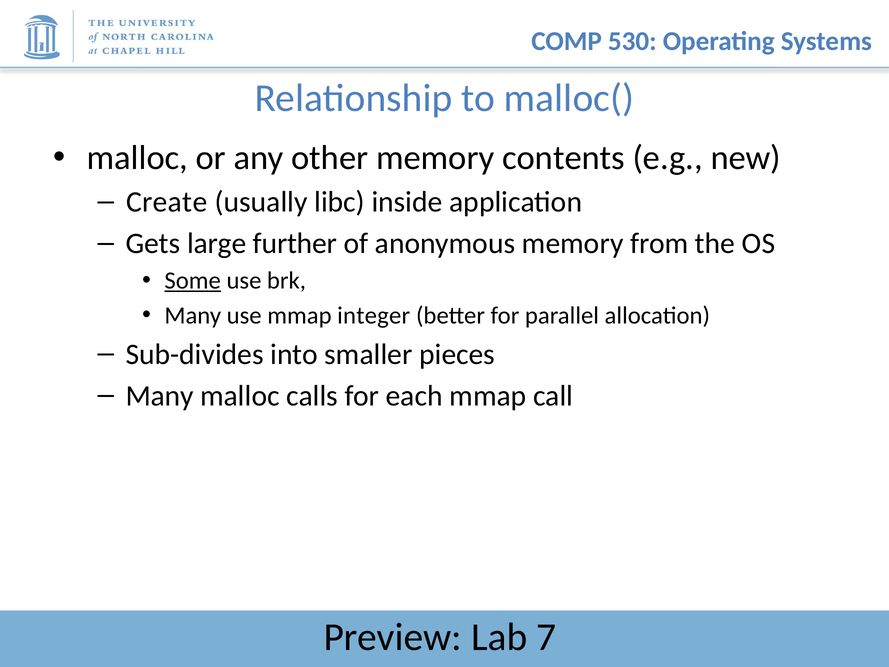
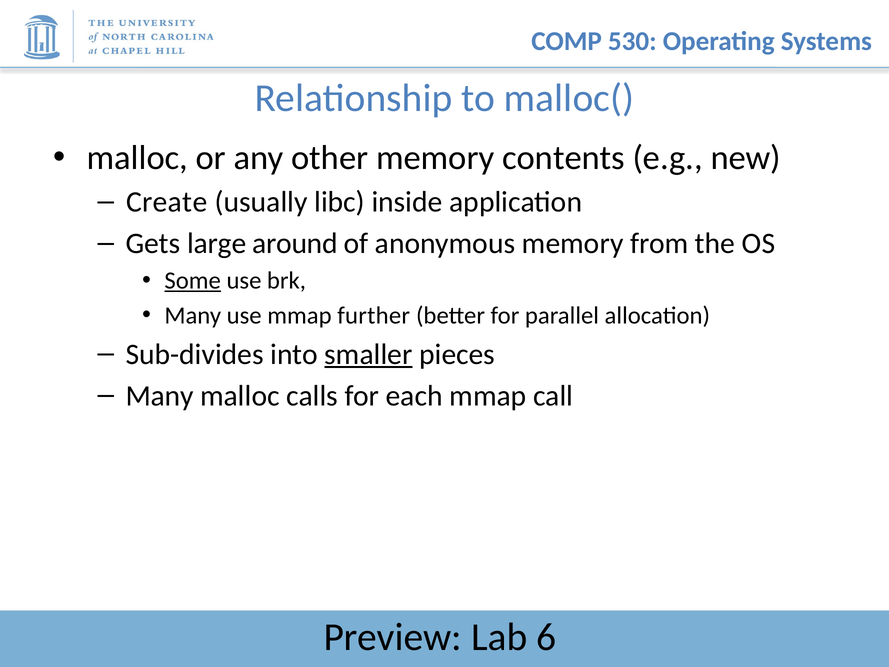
further: further -> around
integer: integer -> further
smaller underline: none -> present
7: 7 -> 6
